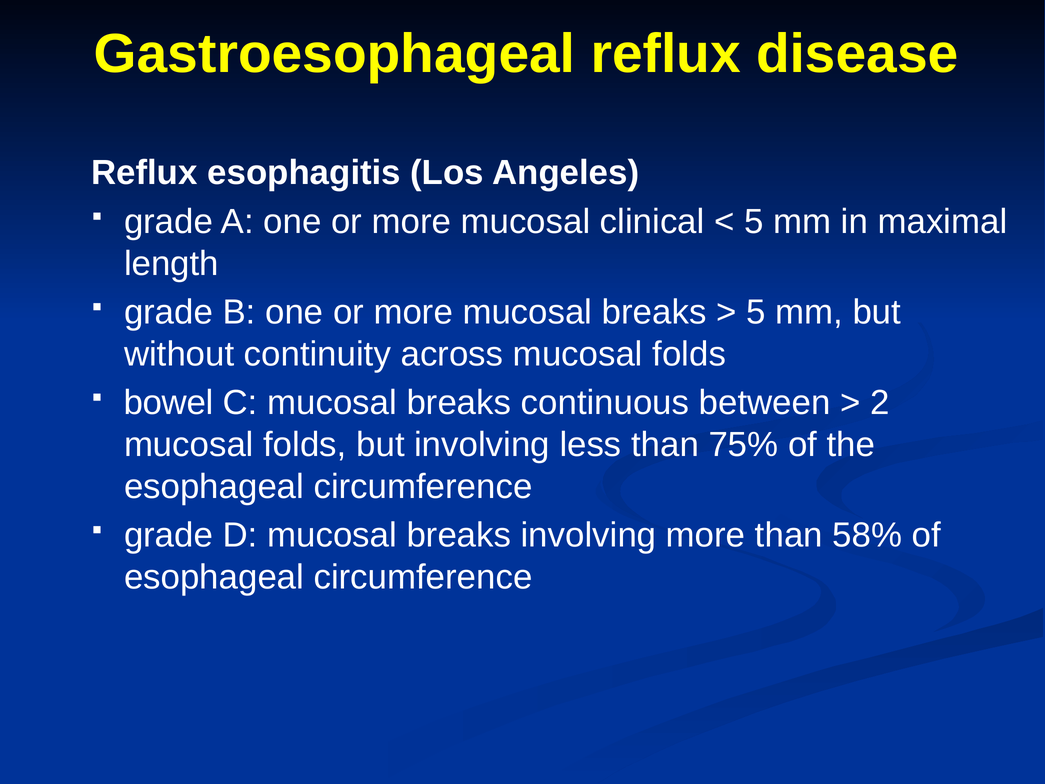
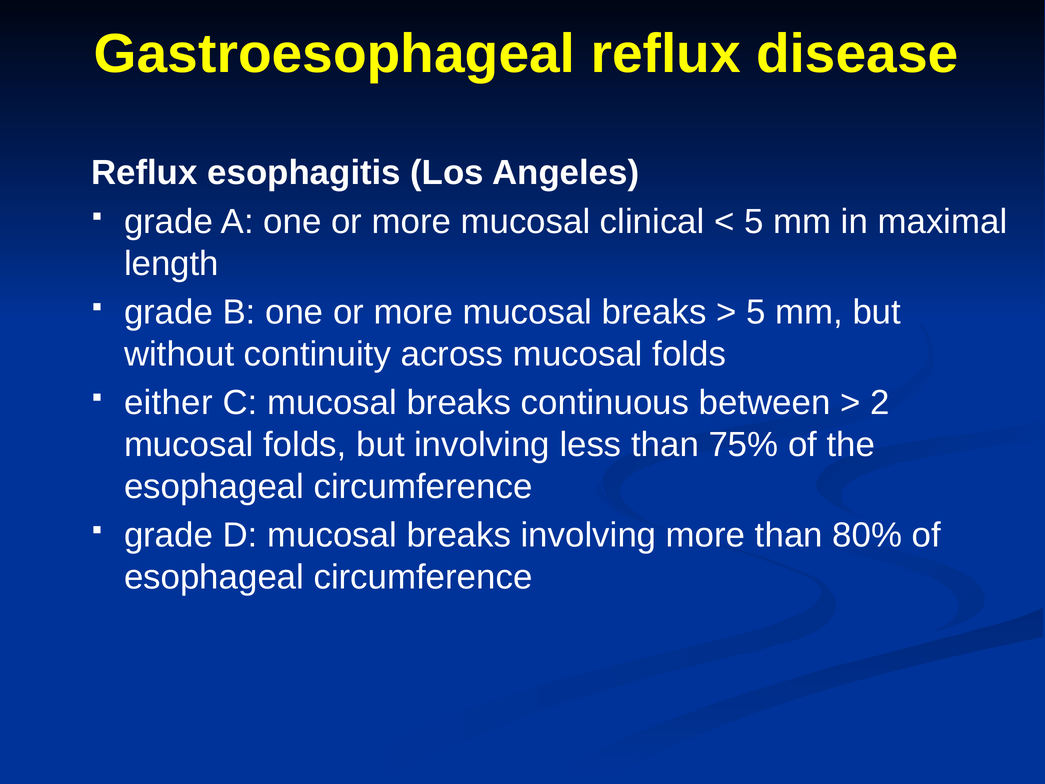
bowel: bowel -> either
58%: 58% -> 80%
